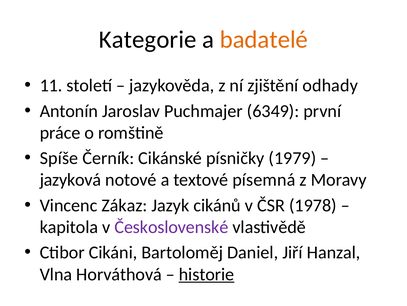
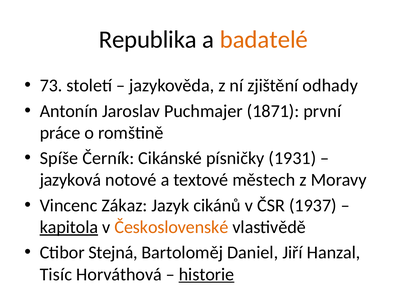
Kategorie: Kategorie -> Republika
11: 11 -> 73
6349: 6349 -> 1871
1979: 1979 -> 1931
písemná: písemná -> městech
1978: 1978 -> 1937
kapitola underline: none -> present
Československé colour: purple -> orange
Cikáni: Cikáni -> Stejná
Vlna: Vlna -> Tisíc
